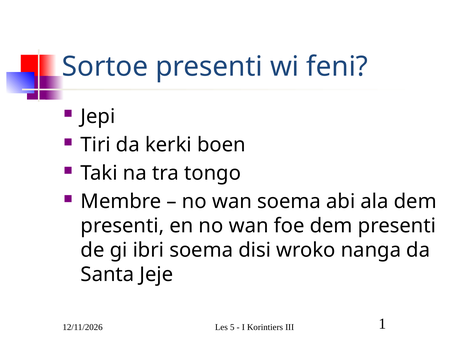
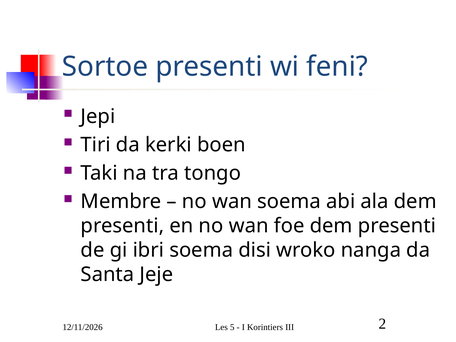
1: 1 -> 2
